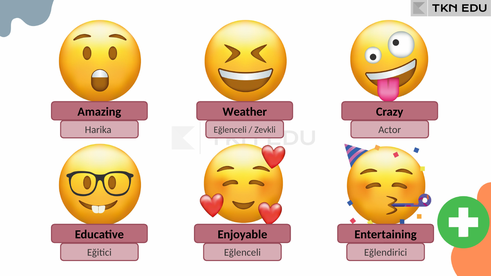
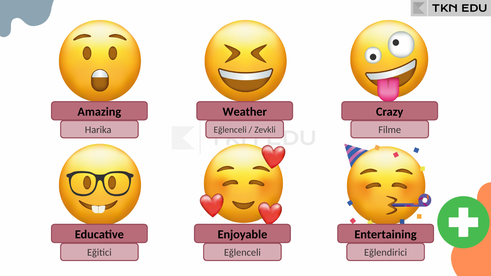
Actor: Actor -> Filme
